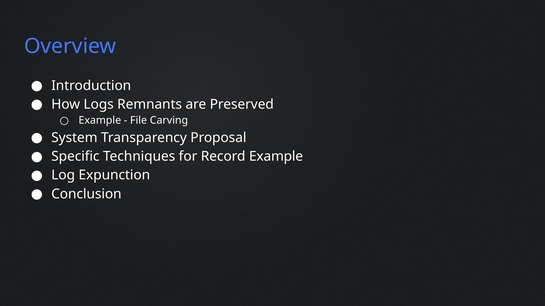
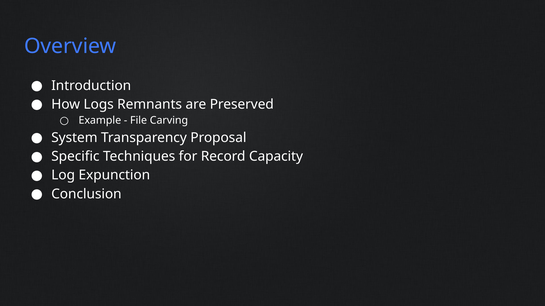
Record Example: Example -> Capacity
